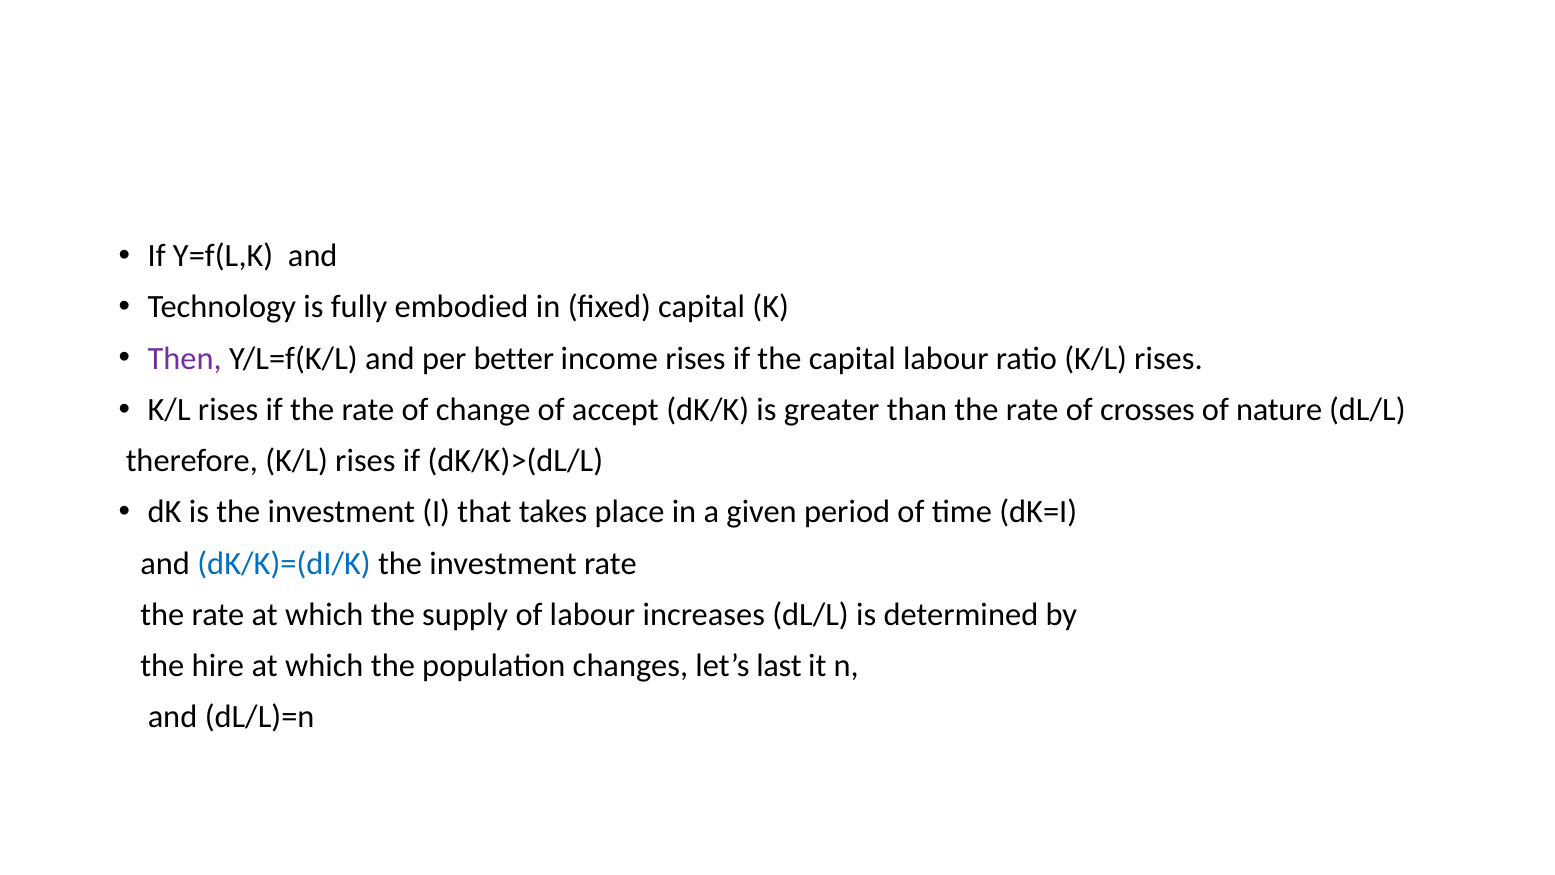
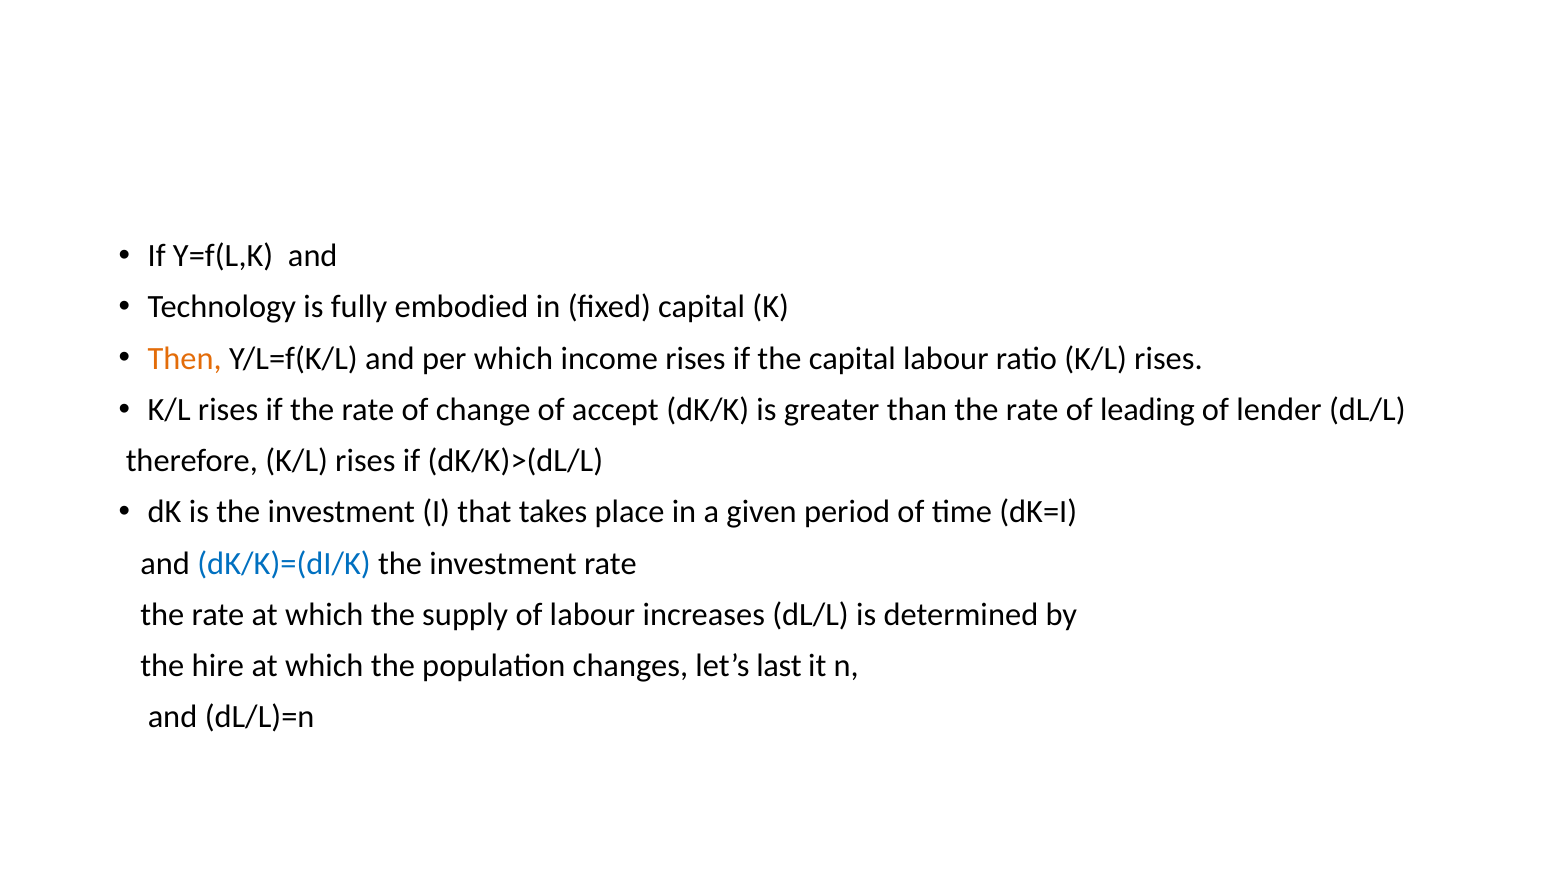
Then colour: purple -> orange
per better: better -> which
crosses: crosses -> leading
nature: nature -> lender
